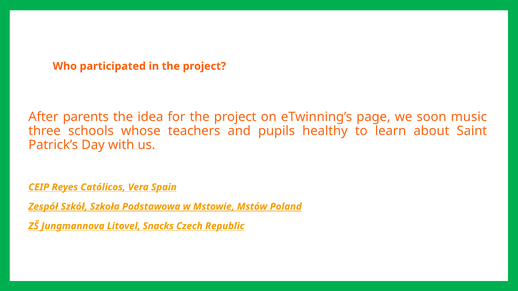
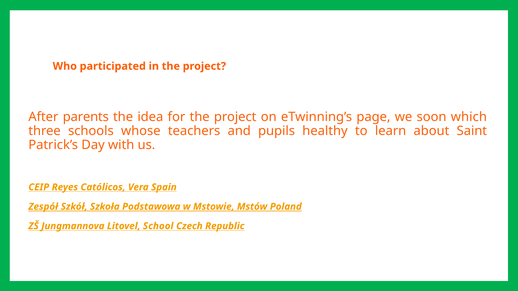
music: music -> which
Snacks: Snacks -> School
